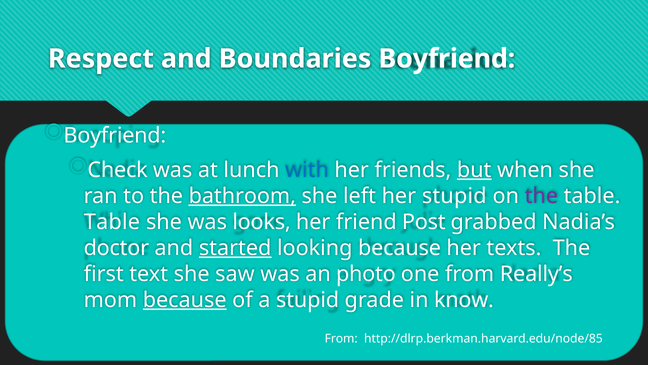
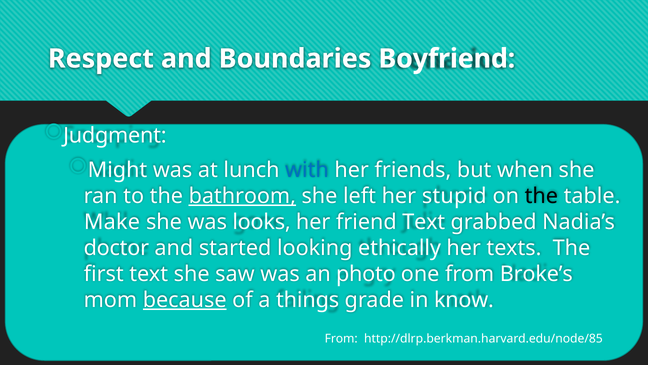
Boyfriend at (115, 136): Boyfriend -> Judgment
Check: Check -> Might
but underline: present -> none
the at (541, 196) colour: purple -> black
Table at (112, 222): Table -> Make
friend Post: Post -> Text
started underline: present -> none
looking because: because -> ethically
Really’s: Really’s -> Broke’s
a stupid: stupid -> things
